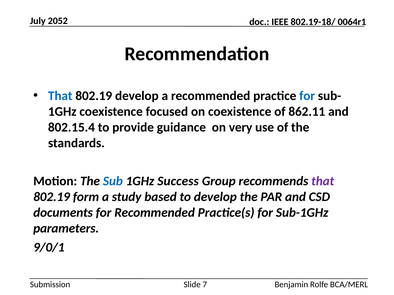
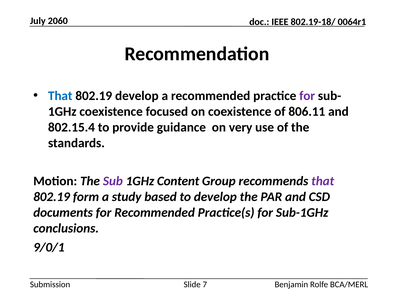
2052: 2052 -> 2060
for at (307, 96) colour: blue -> purple
862.11: 862.11 -> 806.11
Sub colour: blue -> purple
Success: Success -> Content
parameters: parameters -> conclusions
